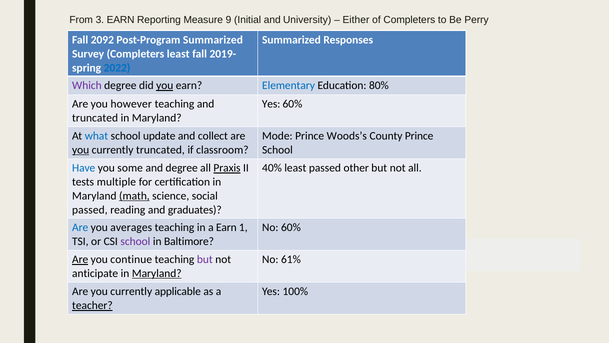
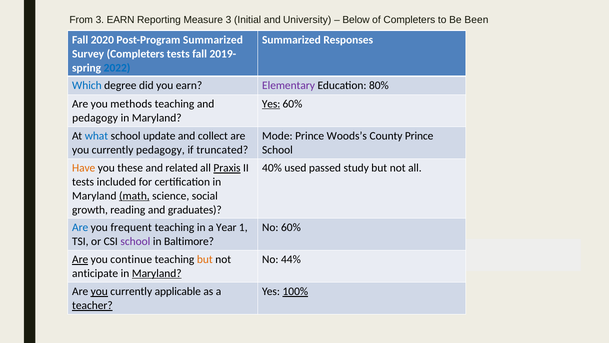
Measure 9: 9 -> 3
Either: Either -> Below
Perry: Perry -> Been
2092: 2092 -> 2020
Completers least: least -> tests
Which colour: purple -> blue
you at (165, 86) underline: present -> none
Elementary colour: blue -> purple
however: however -> methods
Yes at (271, 104) underline: none -> present
truncated at (95, 118): truncated -> pedagogy
you at (81, 150) underline: present -> none
currently truncated: truncated -> pedagogy
classroom: classroom -> truncated
Have colour: blue -> orange
some: some -> these
and degree: degree -> related
40% least: least -> used
other: other -> study
multiple: multiple -> included
passed at (90, 210): passed -> growth
averages: averages -> frequent
a Earn: Earn -> Year
but at (205, 259) colour: purple -> orange
61%: 61% -> 44%
you at (99, 291) underline: none -> present
100% underline: none -> present
